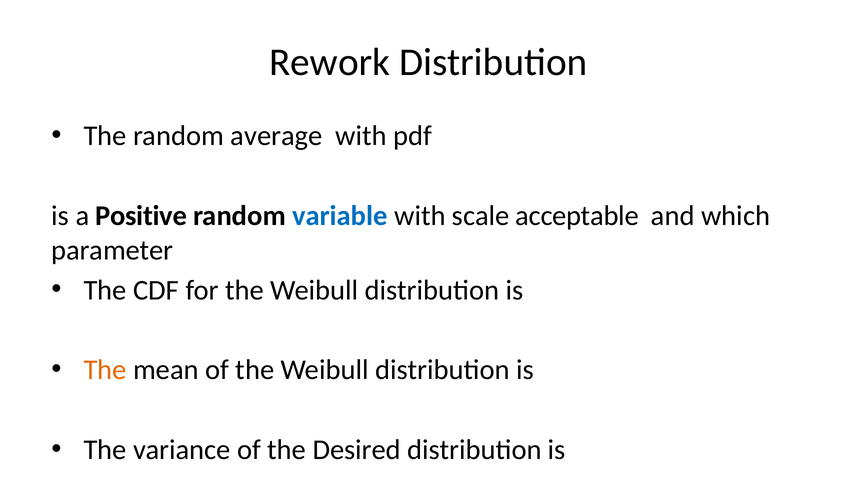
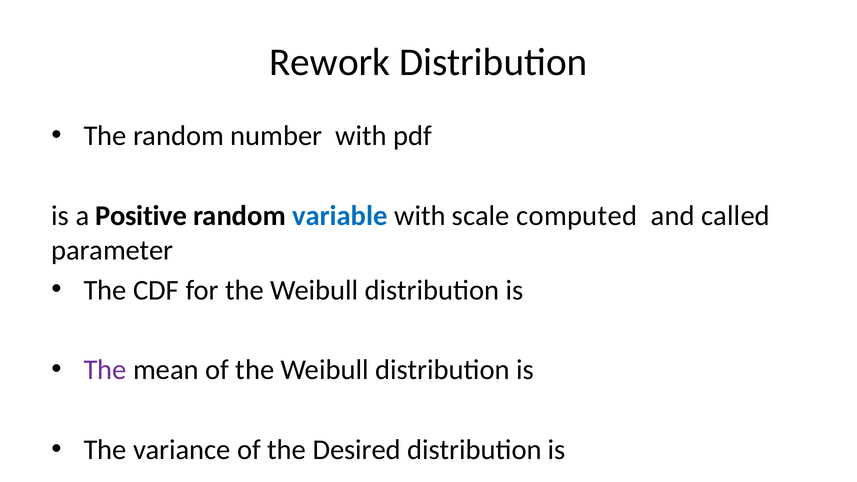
average: average -> number
acceptable: acceptable -> computed
which: which -> called
The at (105, 370) colour: orange -> purple
